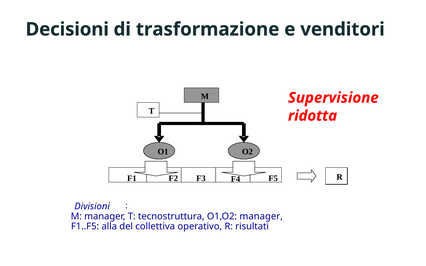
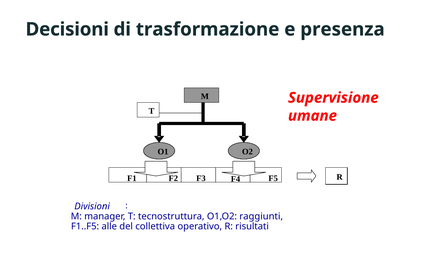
venditori: venditori -> presenza
ridotta: ridotta -> umane
O1,O2 manager: manager -> raggiunti
alla: alla -> alle
